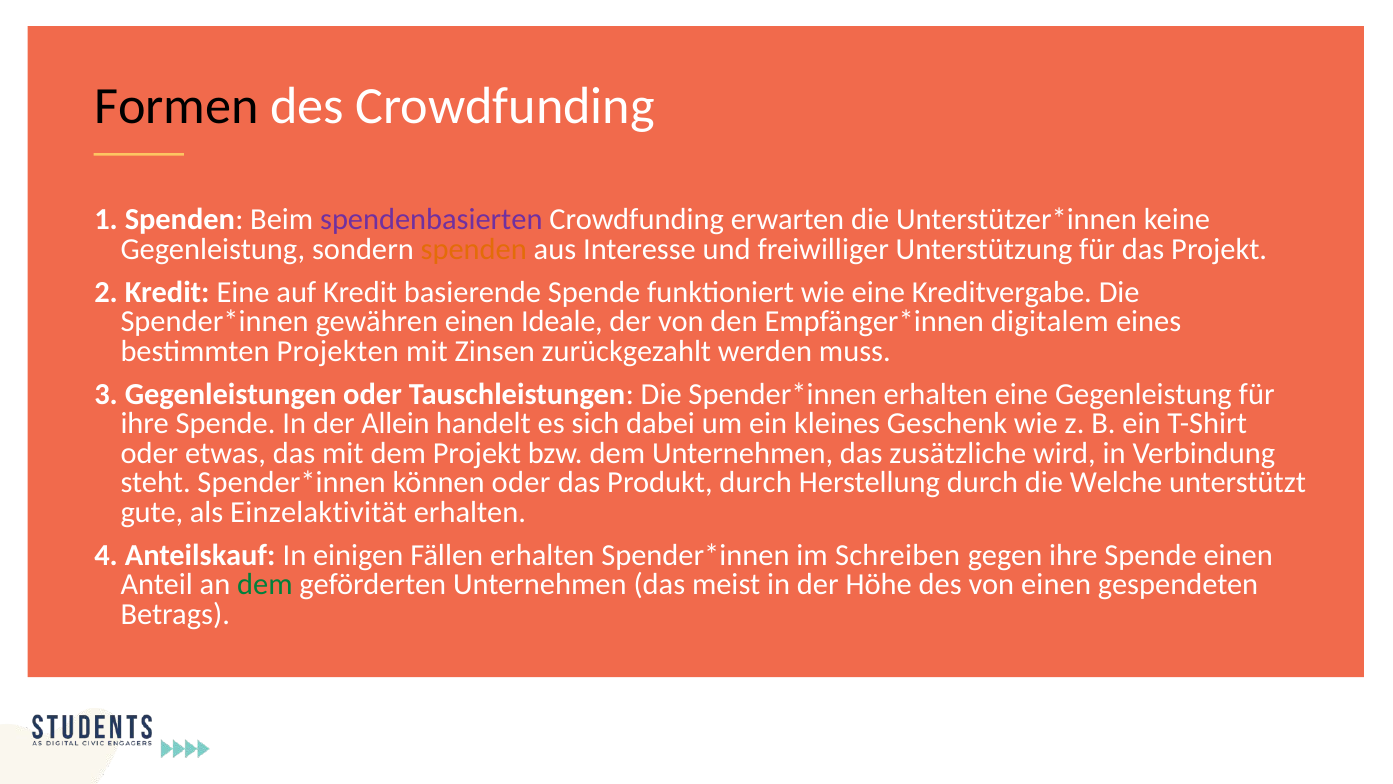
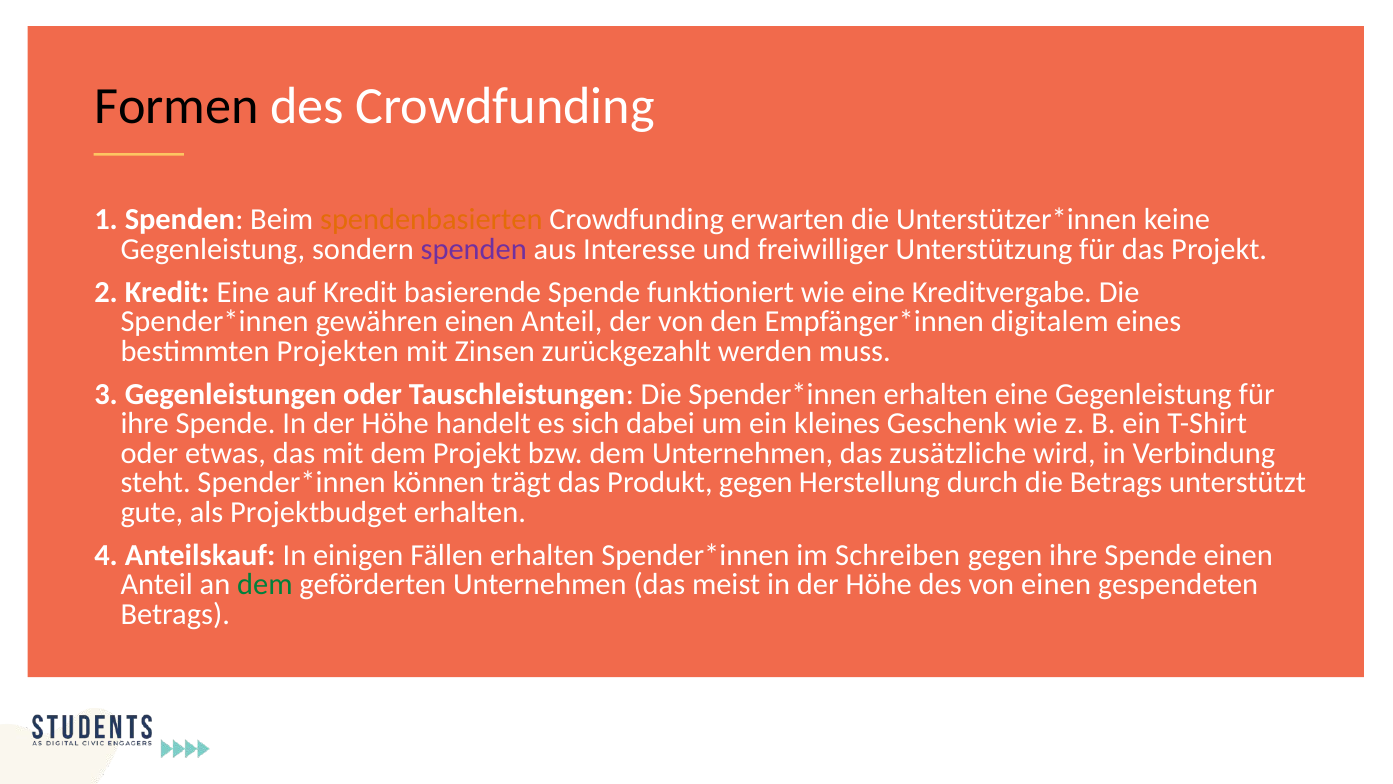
spendenbasierten colour: purple -> orange
spenden at (474, 249) colour: orange -> purple
gewähren einen Ideale: Ideale -> Anteil
Spende In der Allein: Allein -> Höhe
können oder: oder -> trägt
Produkt durch: durch -> gegen
die Welche: Welche -> Betrags
Einzelaktivität: Einzelaktivität -> Projektbudget
